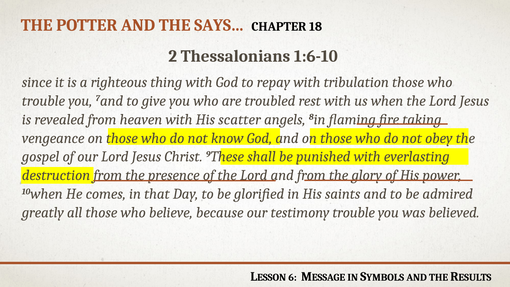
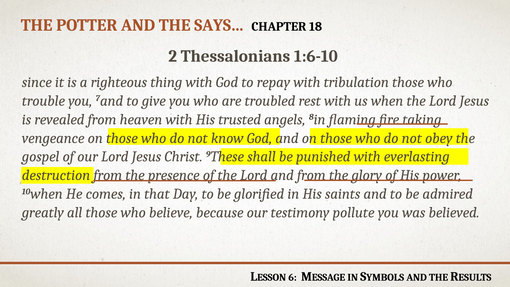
scatter: scatter -> trusted
testimony trouble: trouble -> pollute
